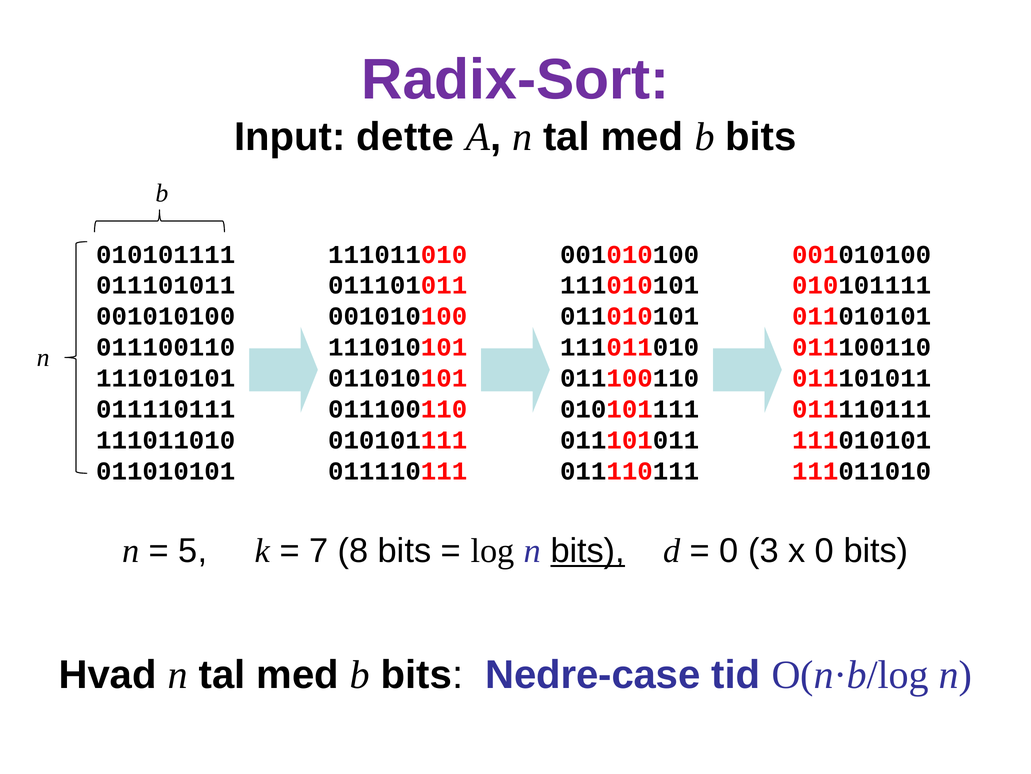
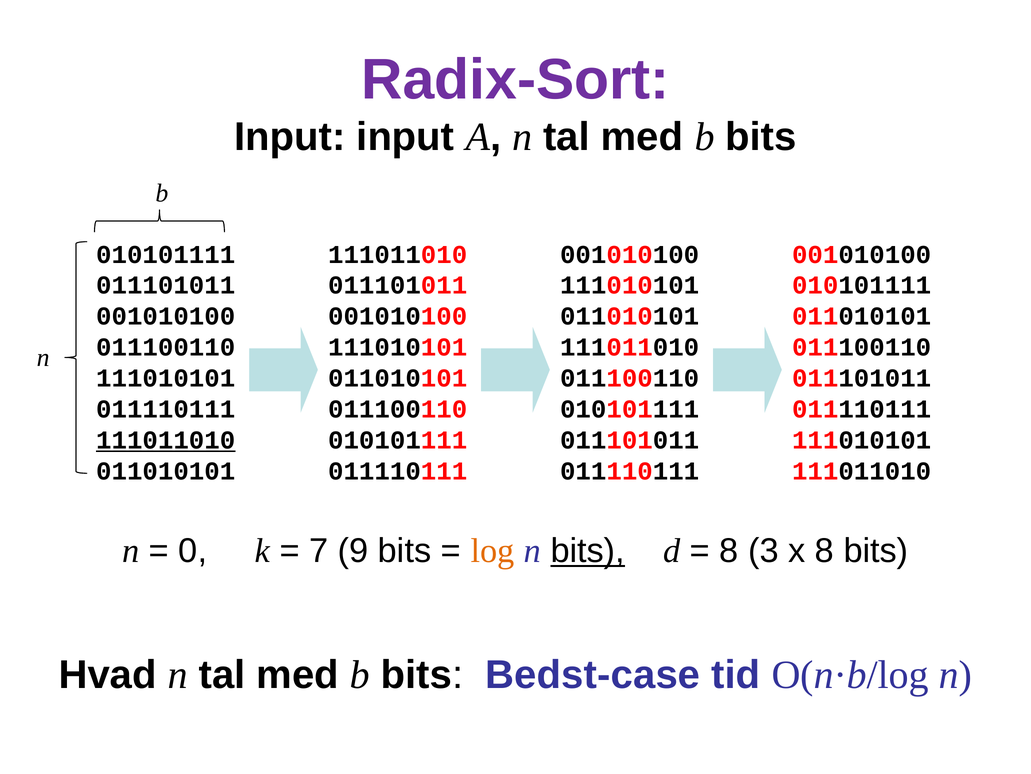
Input dette: dette -> input
111011010 at (166, 440) underline: none -> present
5: 5 -> 0
8: 8 -> 9
log colour: black -> orange
0 at (729, 551): 0 -> 8
x 0: 0 -> 8
Nedre-case: Nedre-case -> Bedst-case
